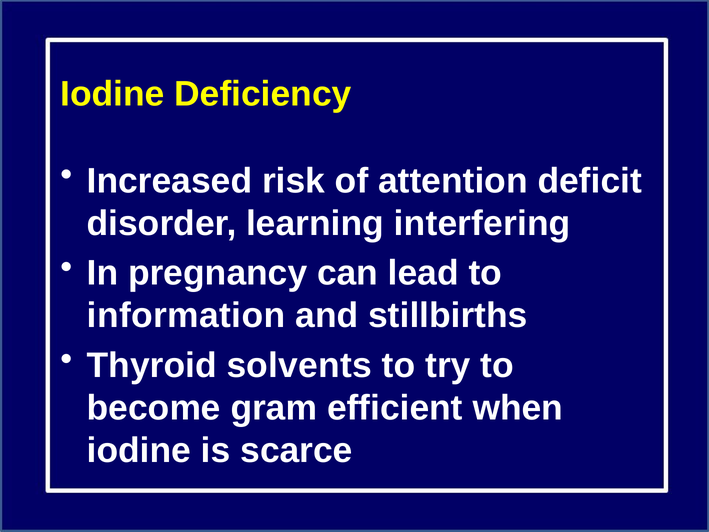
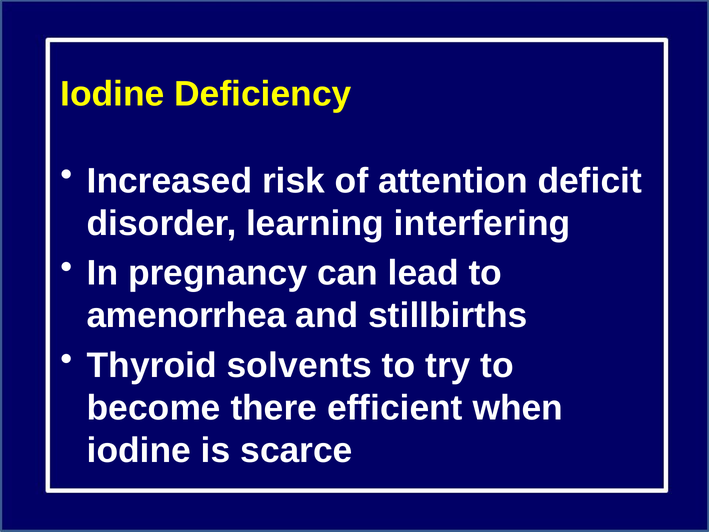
information: information -> amenorrhea
gram: gram -> there
